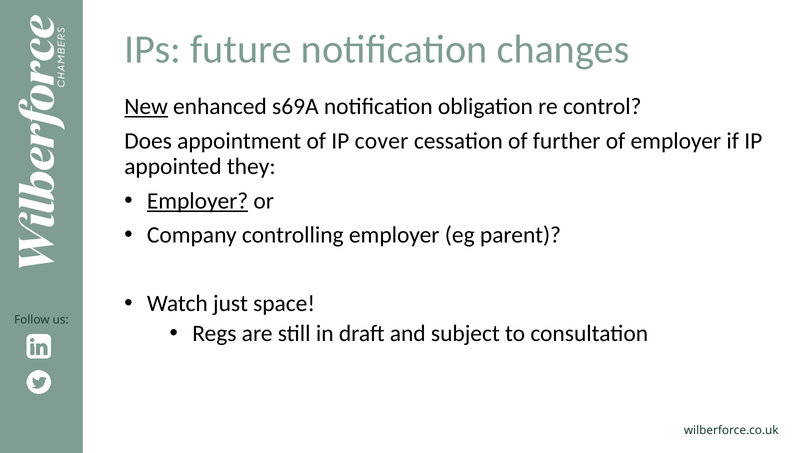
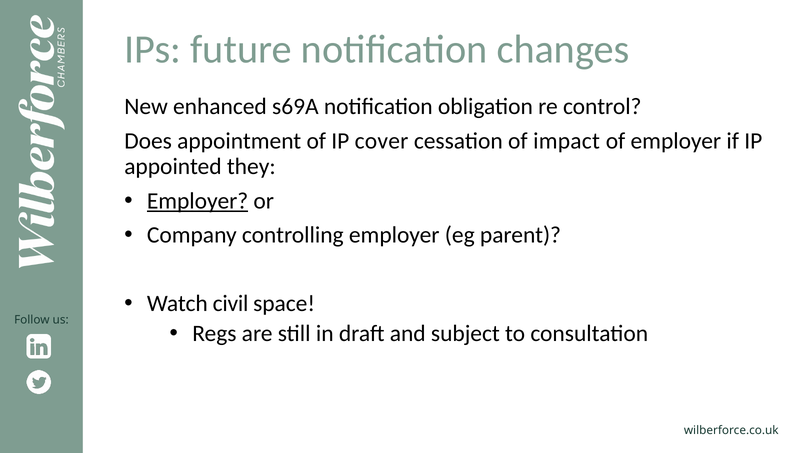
New underline: present -> none
further: further -> impact
just: just -> civil
